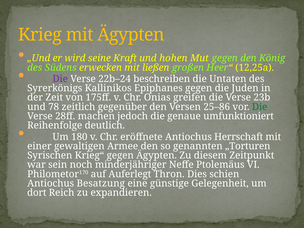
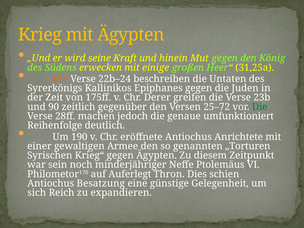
hohen: hohen -> hinein
ließen: ließen -> einige
12,25a: 12,25a -> 31,25a
Die at (60, 79) colour: purple -> orange
Onias: Onias -> Derer
78: 78 -> 90
25–86: 25–86 -> 25–72
180: 180 -> 190
Herrschaft: Herrschaft -> Anrichtete
dort: dort -> sich
